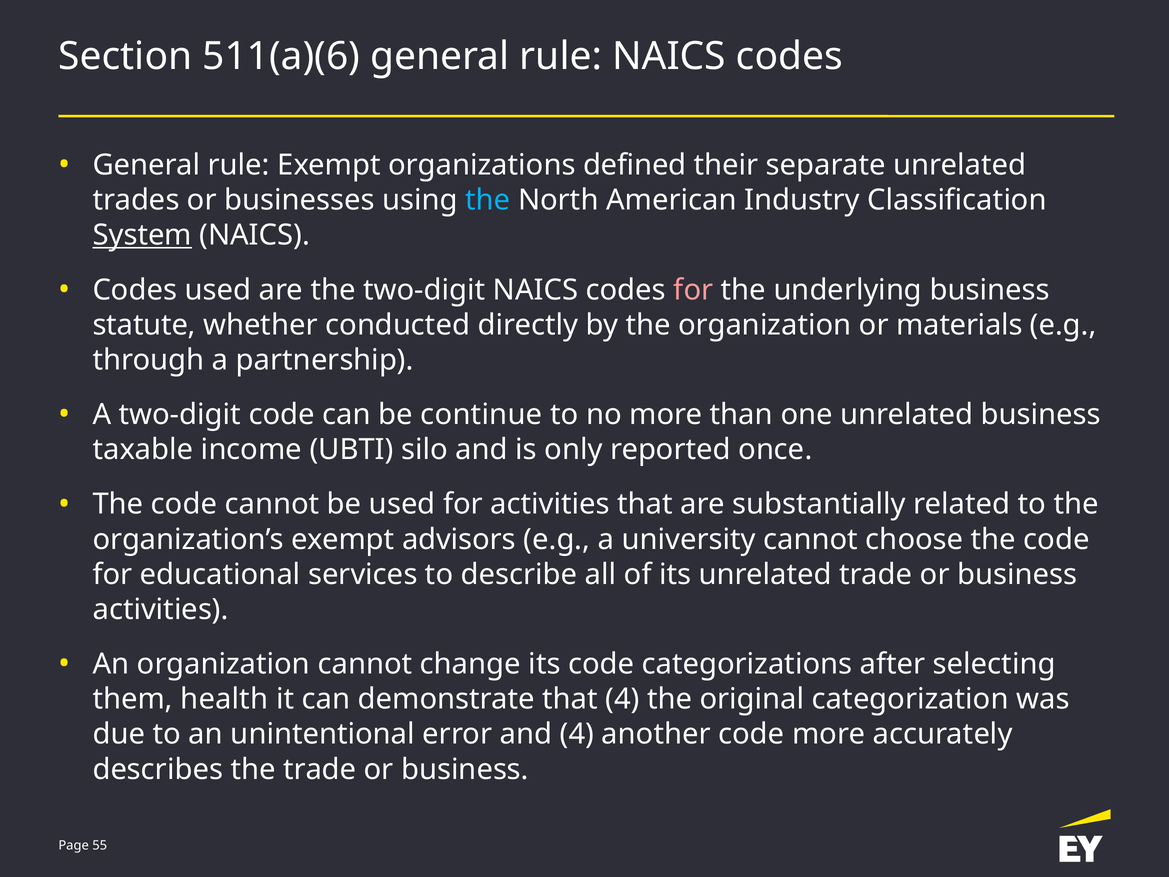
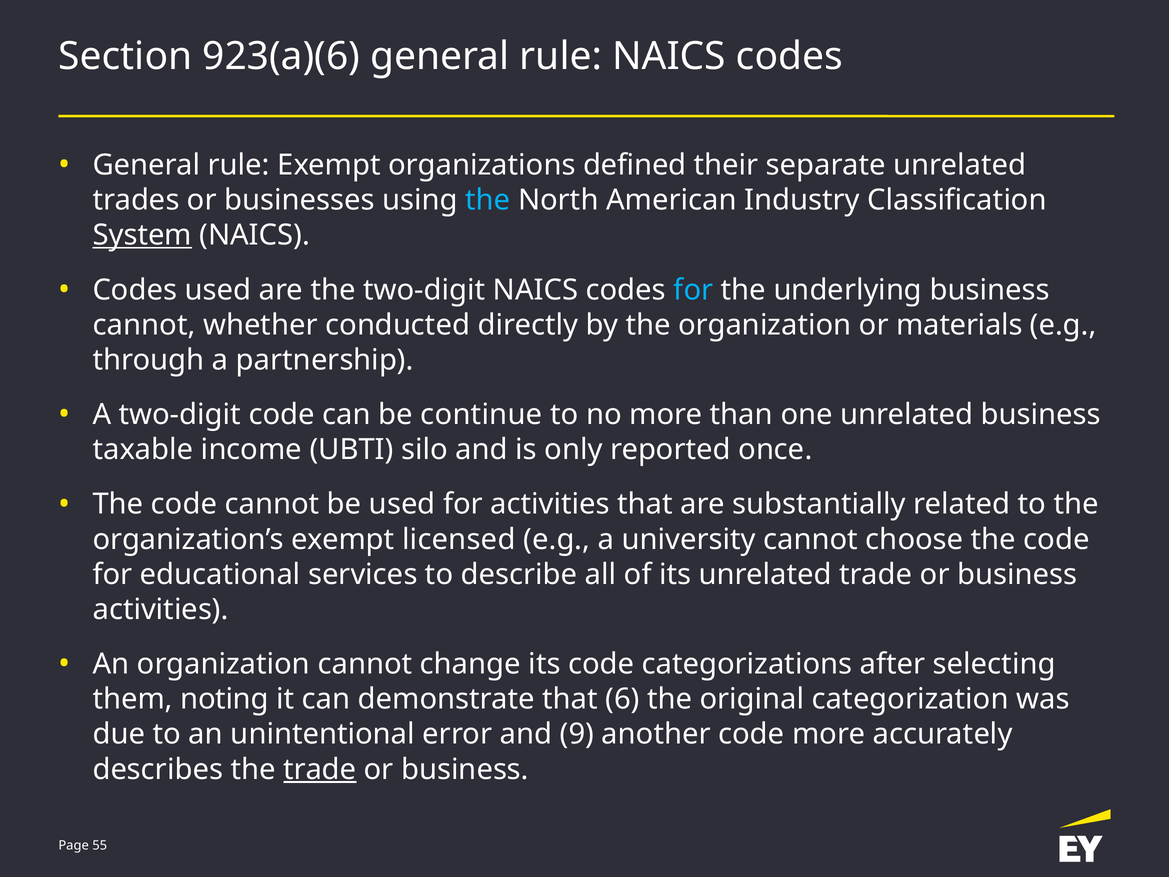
511(a)(6: 511(a)(6 -> 923(a)(6
for at (693, 290) colour: pink -> light blue
statute at (144, 325): statute -> cannot
advisors: advisors -> licensed
health: health -> noting
that 4: 4 -> 6
and 4: 4 -> 9
trade at (320, 769) underline: none -> present
